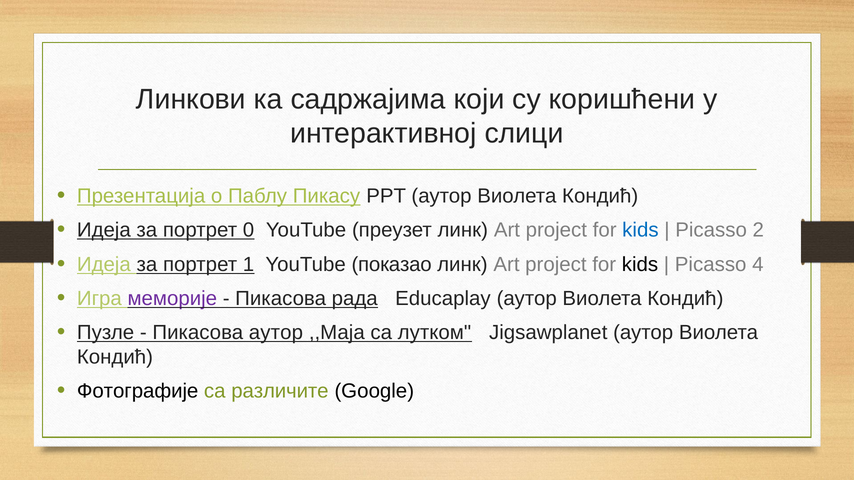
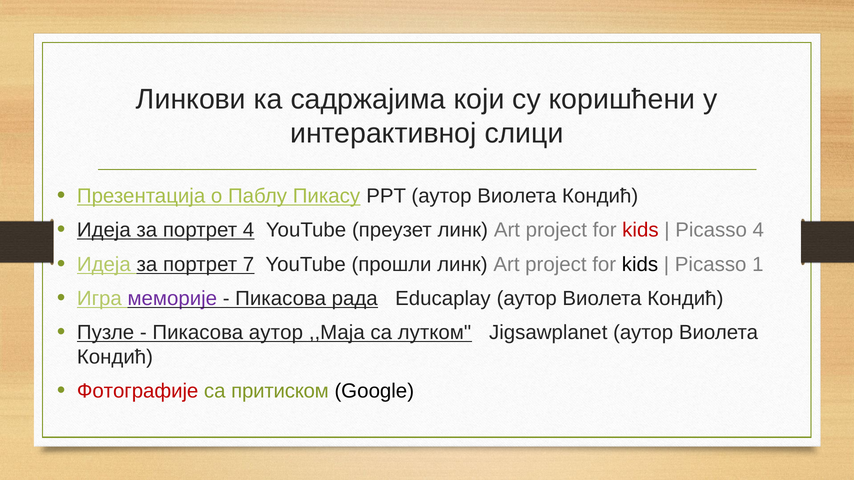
портрет 0: 0 -> 4
kids at (640, 230) colour: blue -> red
Picasso 2: 2 -> 4
1: 1 -> 7
показао: показао -> прошли
4: 4 -> 1
Фотографије colour: black -> red
различите: различите -> притиском
